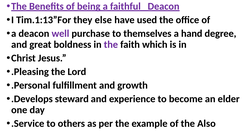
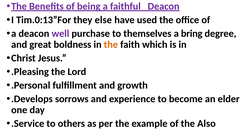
Tim.1:13”For: Tim.1:13”For -> Tim.0:13”For
hand: hand -> bring
the at (111, 45) colour: purple -> orange
steward: steward -> sorrows
